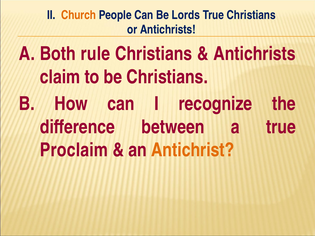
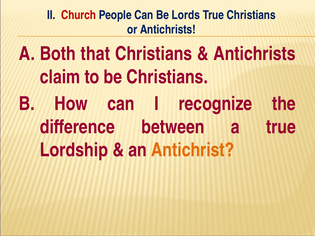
Church colour: orange -> red
rule: rule -> that
Proclaim: Proclaim -> Lordship
